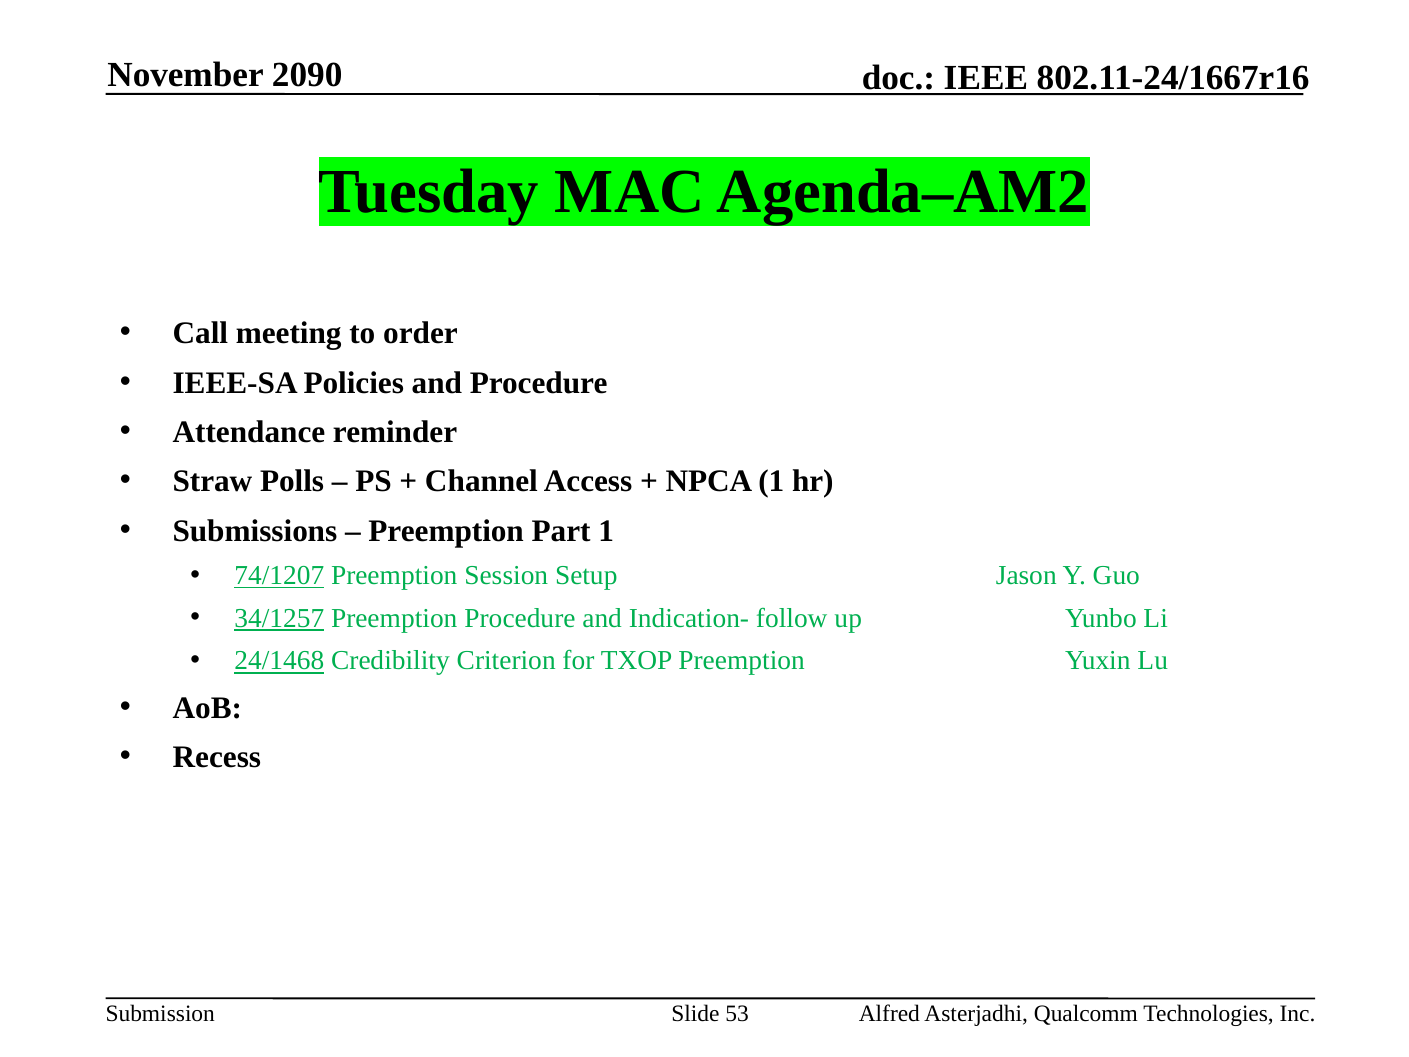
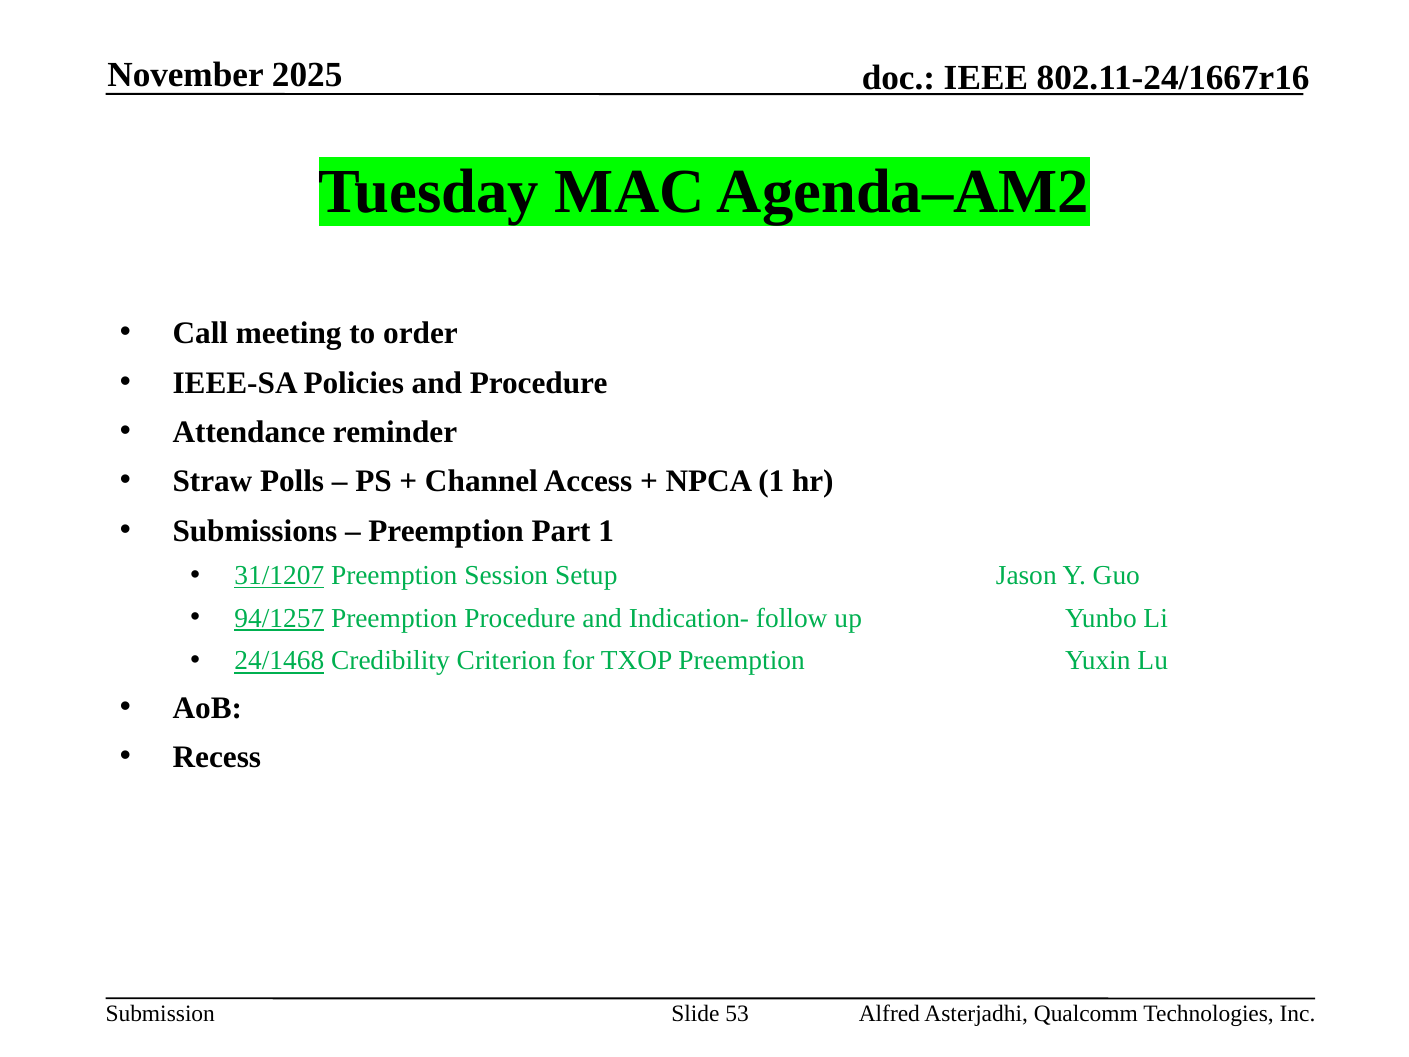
2090: 2090 -> 2025
74/1207: 74/1207 -> 31/1207
34/1257: 34/1257 -> 94/1257
